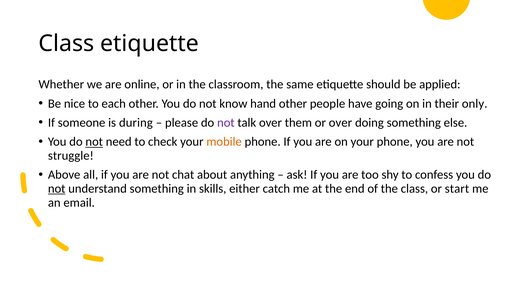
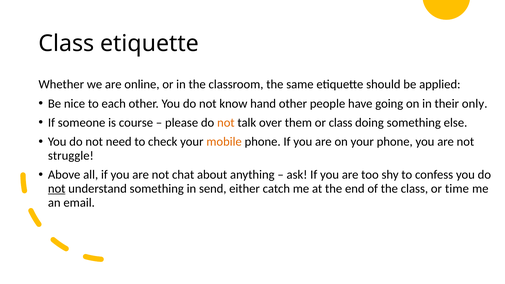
during: during -> course
not at (226, 123) colour: purple -> orange
or over: over -> class
not at (94, 142) underline: present -> none
skills: skills -> send
start: start -> time
